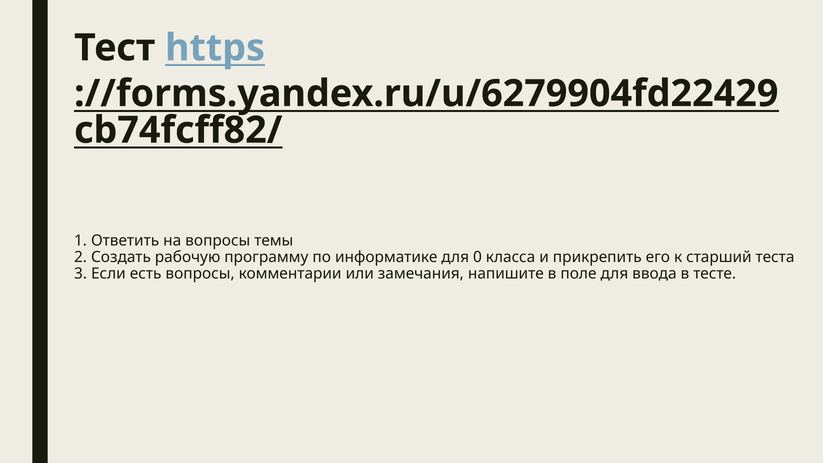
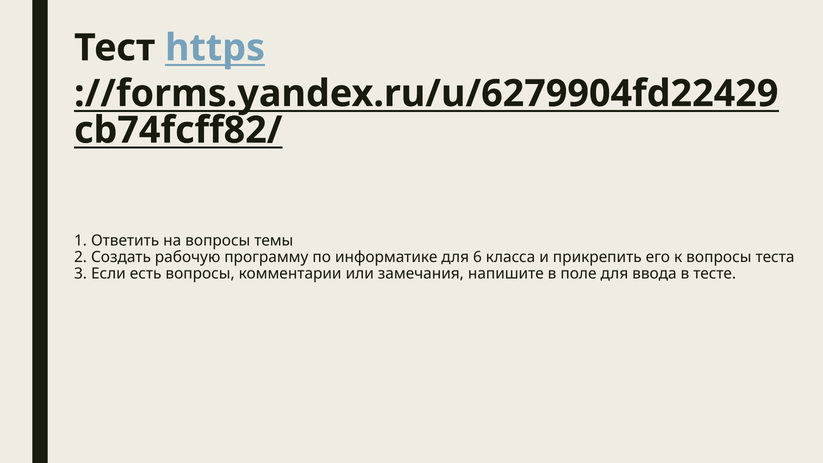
0: 0 -> 6
к старший: старший -> вопросы
